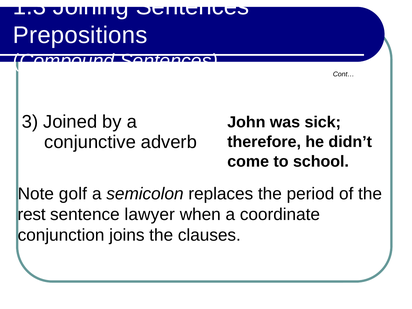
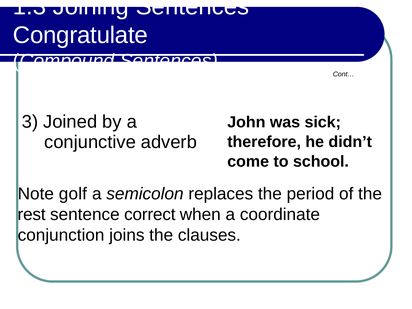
Prepositions: Prepositions -> Congratulate
lawyer: lawyer -> correct
